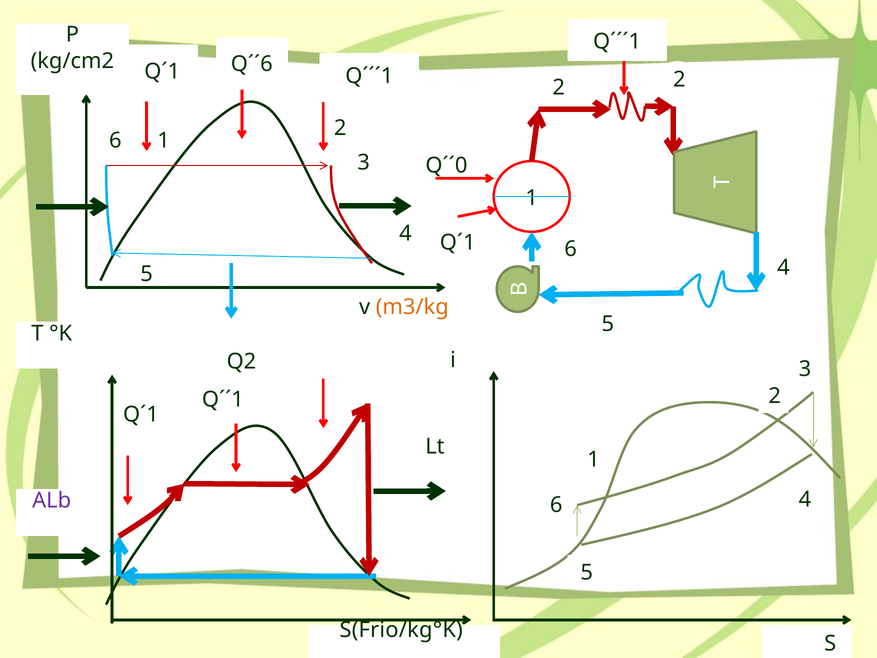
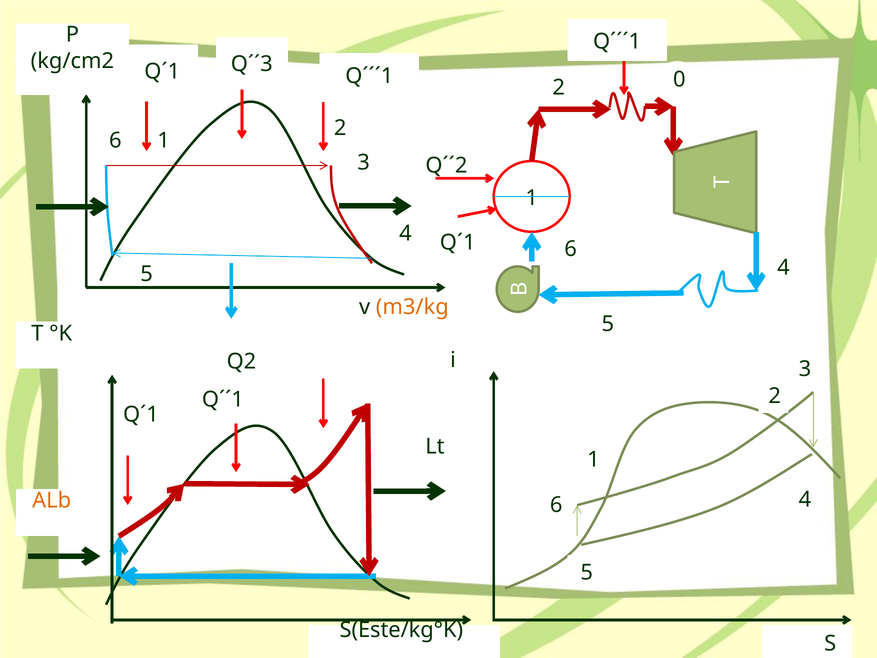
Q´´6: Q´´6 -> Q´´3
2 2: 2 -> 0
Q´´0: Q´´0 -> Q´´2
ALb colour: purple -> orange
S(Frio/kg°K: S(Frio/kg°K -> S(Este/kg°K
